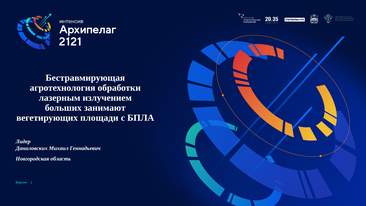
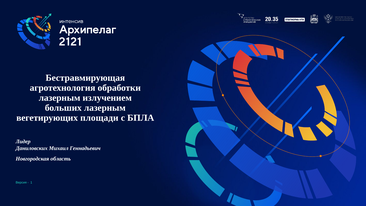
больших занимают: занимают -> лазерным
